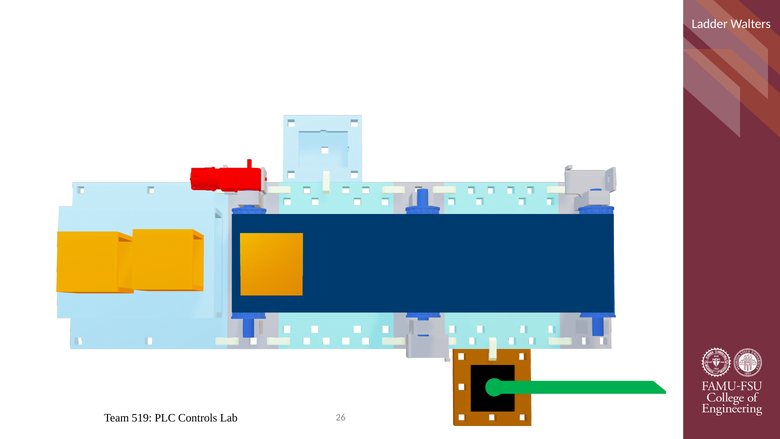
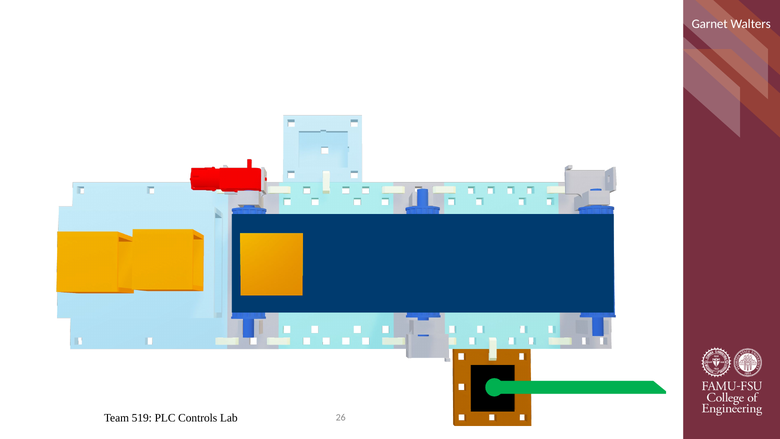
Ladder: Ladder -> Garnet
